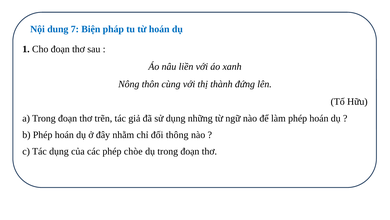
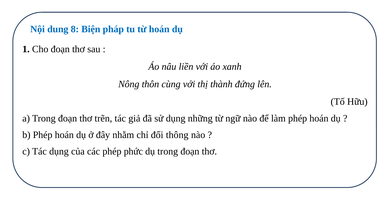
7: 7 -> 8
chòe: chòe -> phức
